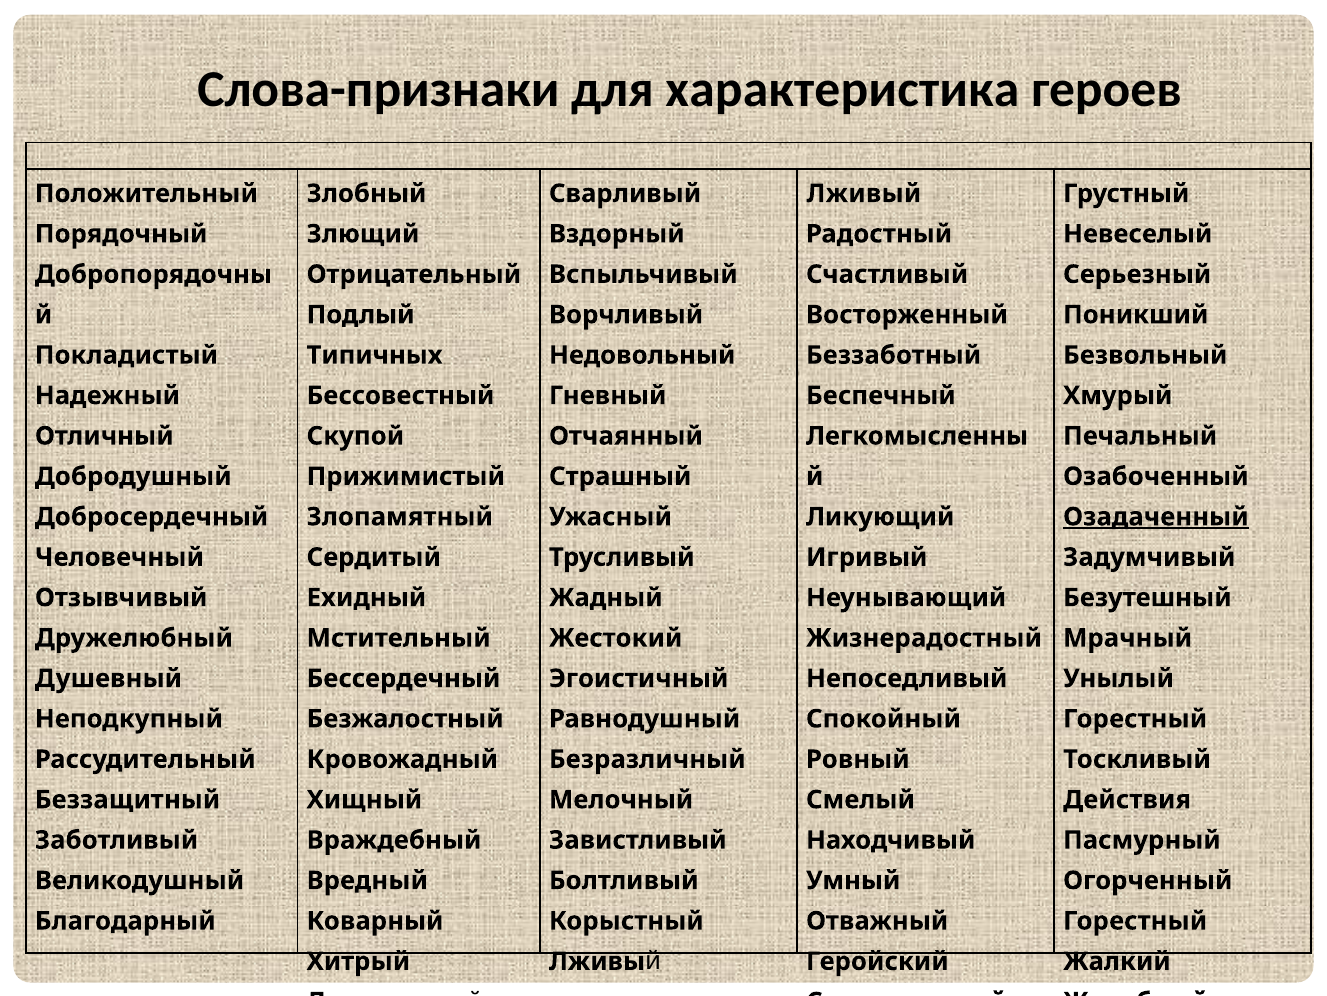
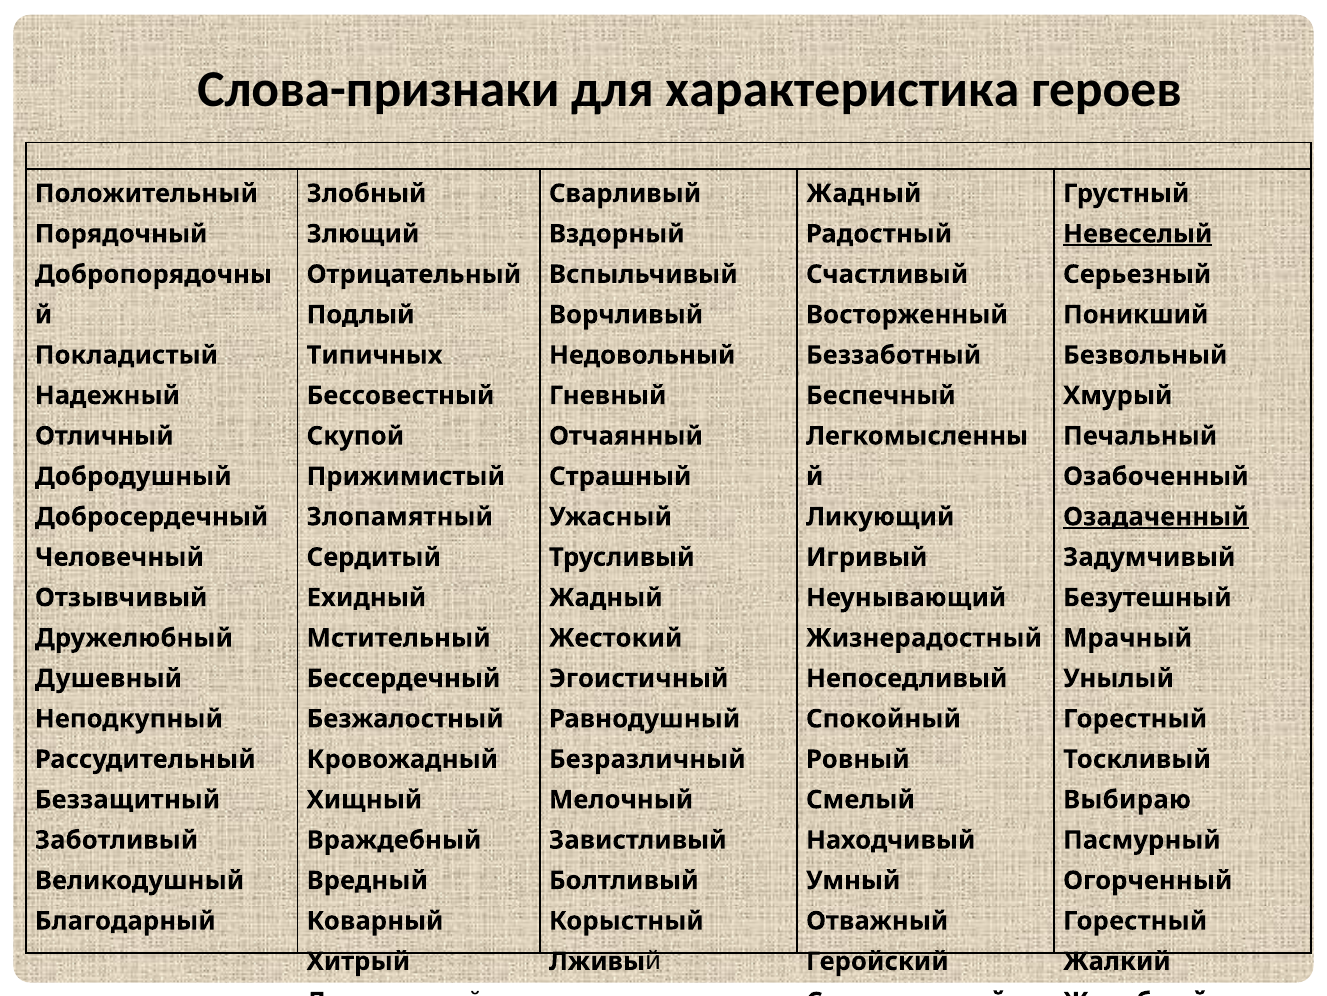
Лживый at (864, 193): Лживый -> Жадный
Невеселый underline: none -> present
Действия: Действия -> Выбираю
